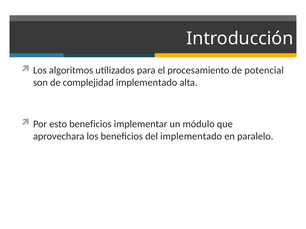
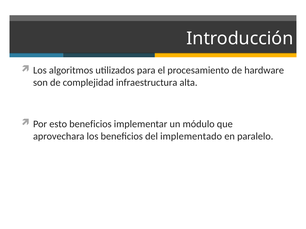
potencial: potencial -> hardware
complejidad implementado: implementado -> infraestructura
